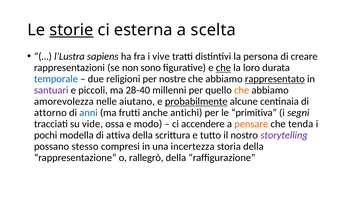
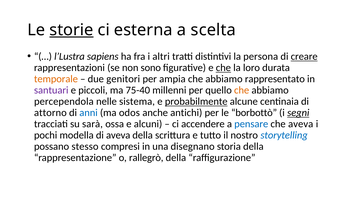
vive: vive -> altri
creare underline: none -> present
temporale colour: blue -> orange
religioni: religioni -> genitori
nostre: nostre -> ampia
rappresentato underline: present -> none
28-40: 28-40 -> 75-40
amorevolezza: amorevolezza -> percependola
aiutano: aiutano -> sistema
frutti: frutti -> odos
primitiva: primitiva -> borbottò
segni underline: none -> present
vide: vide -> sarà
modo: modo -> alcuni
pensare colour: orange -> blue
che tenda: tenda -> aveva
di attiva: attiva -> aveva
storytelling colour: purple -> blue
incertezza: incertezza -> disegnano
